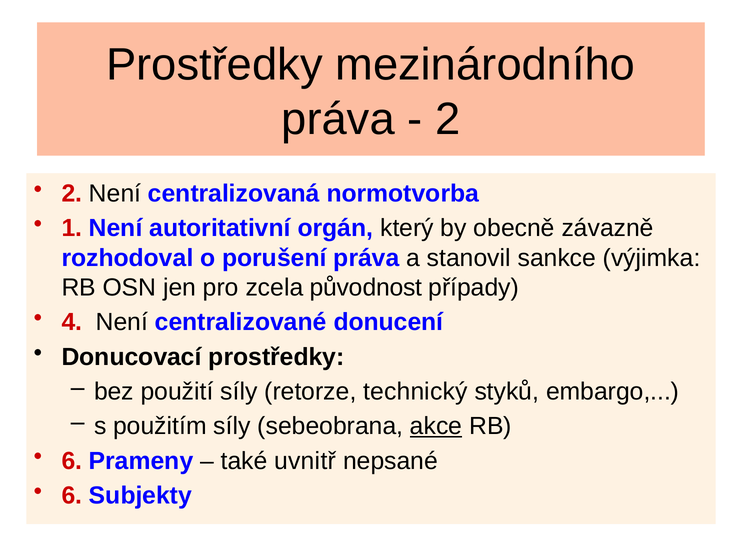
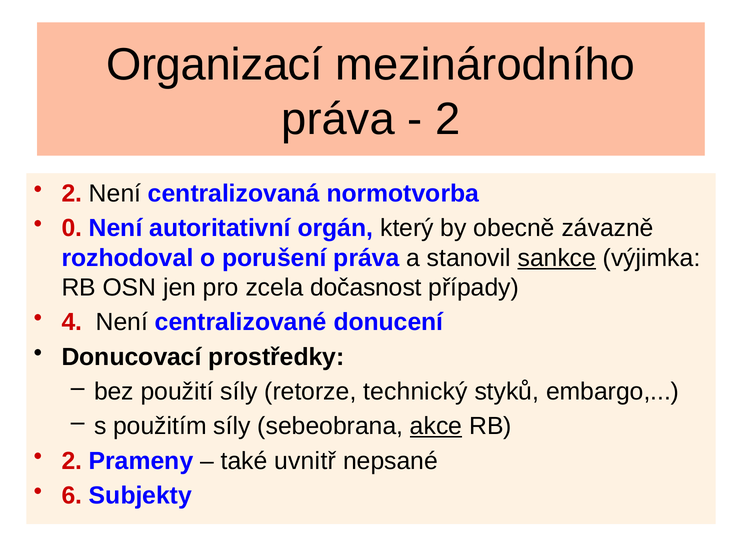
Prostředky at (214, 65): Prostředky -> Organizací
1: 1 -> 0
sankce underline: none -> present
původnost: původnost -> dočasnost
6 at (72, 460): 6 -> 2
